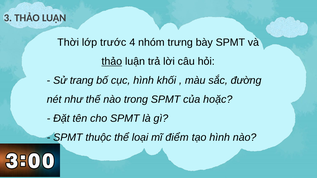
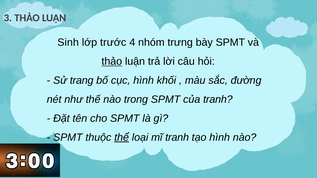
Thời: Thời -> Sinh
của hoặc: hoặc -> tranh
thể underline: none -> present
mĩ điểm: điểm -> tranh
